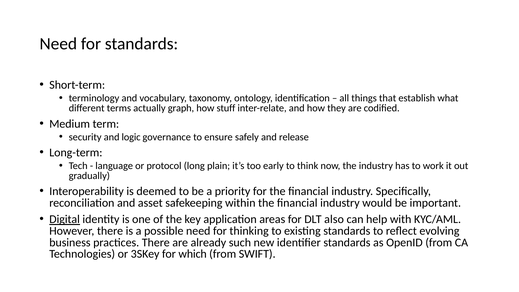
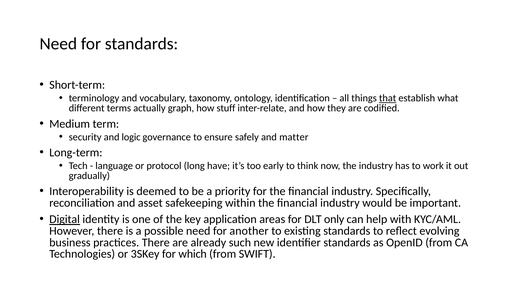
that underline: none -> present
release: release -> matter
plain: plain -> have
also: also -> only
thinking: thinking -> another
